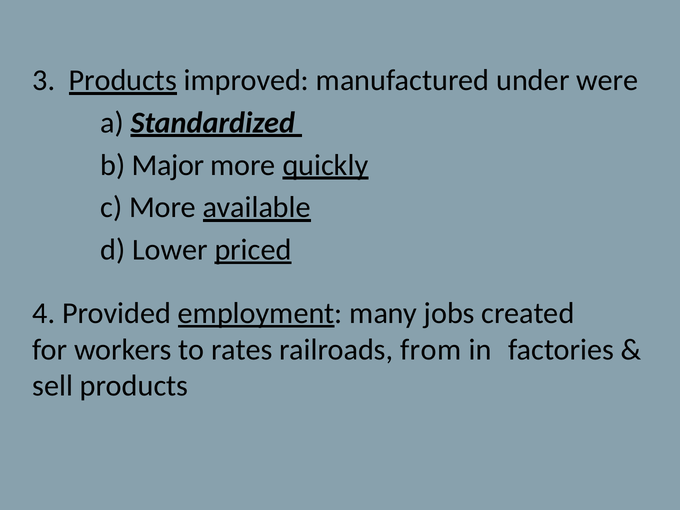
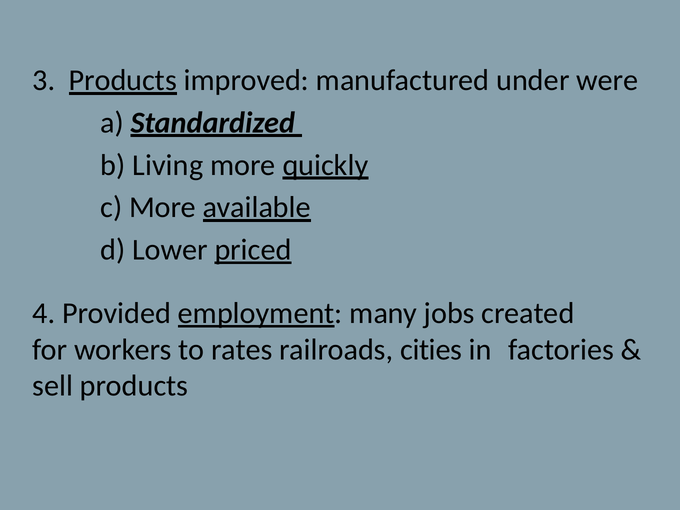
Major: Major -> Living
from: from -> cities
